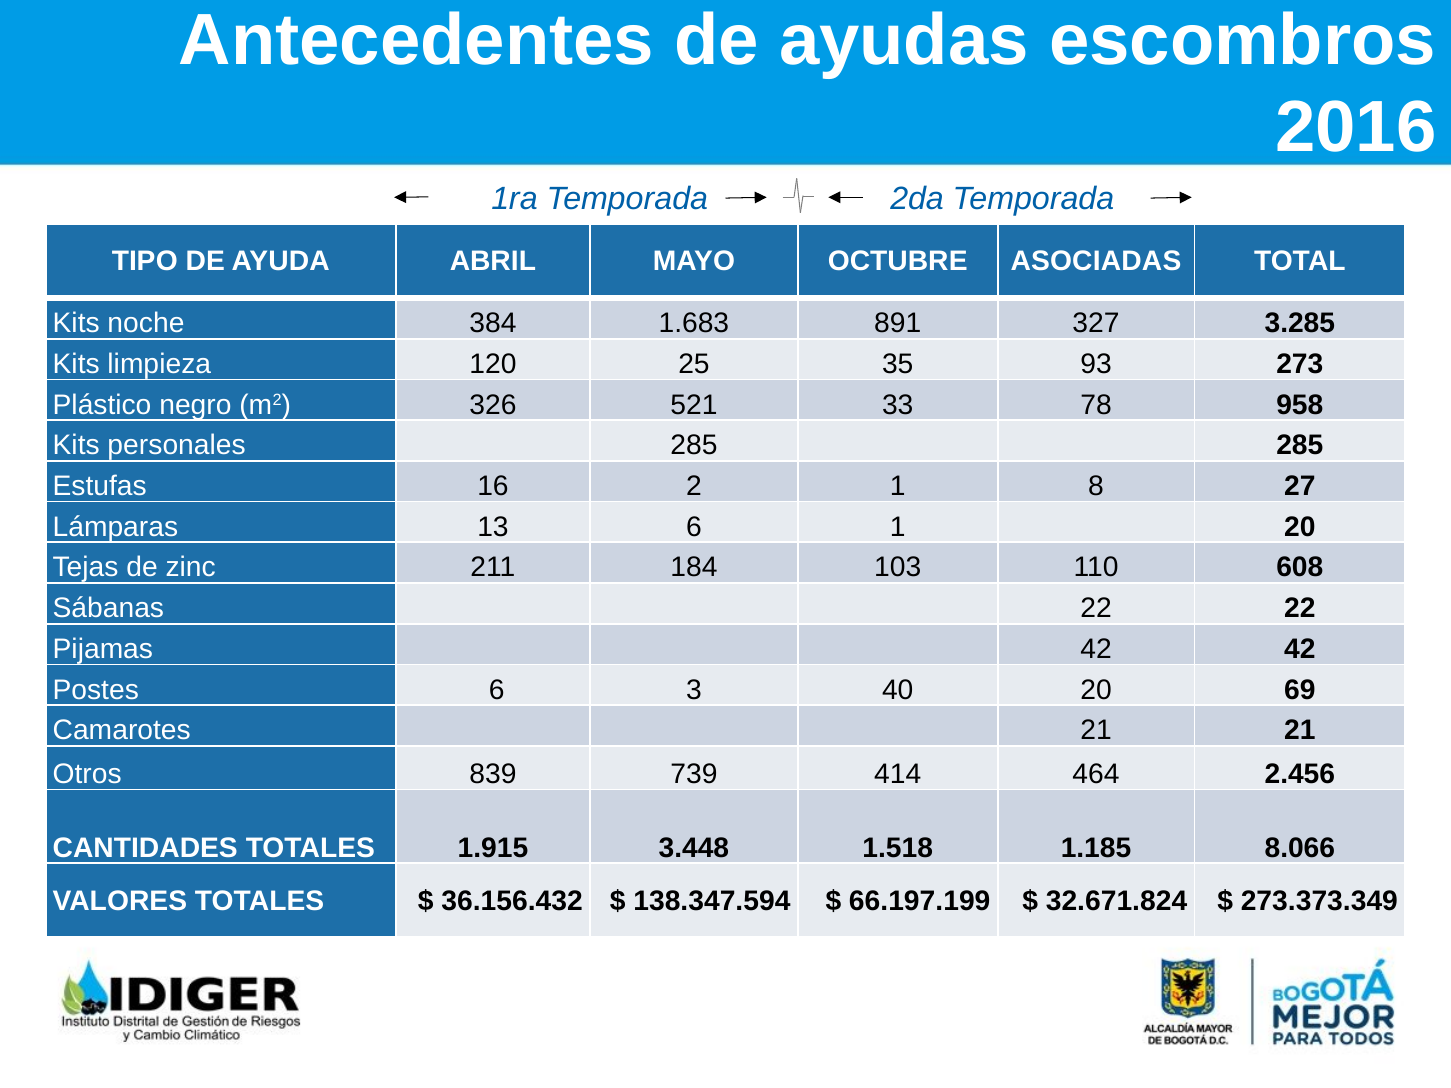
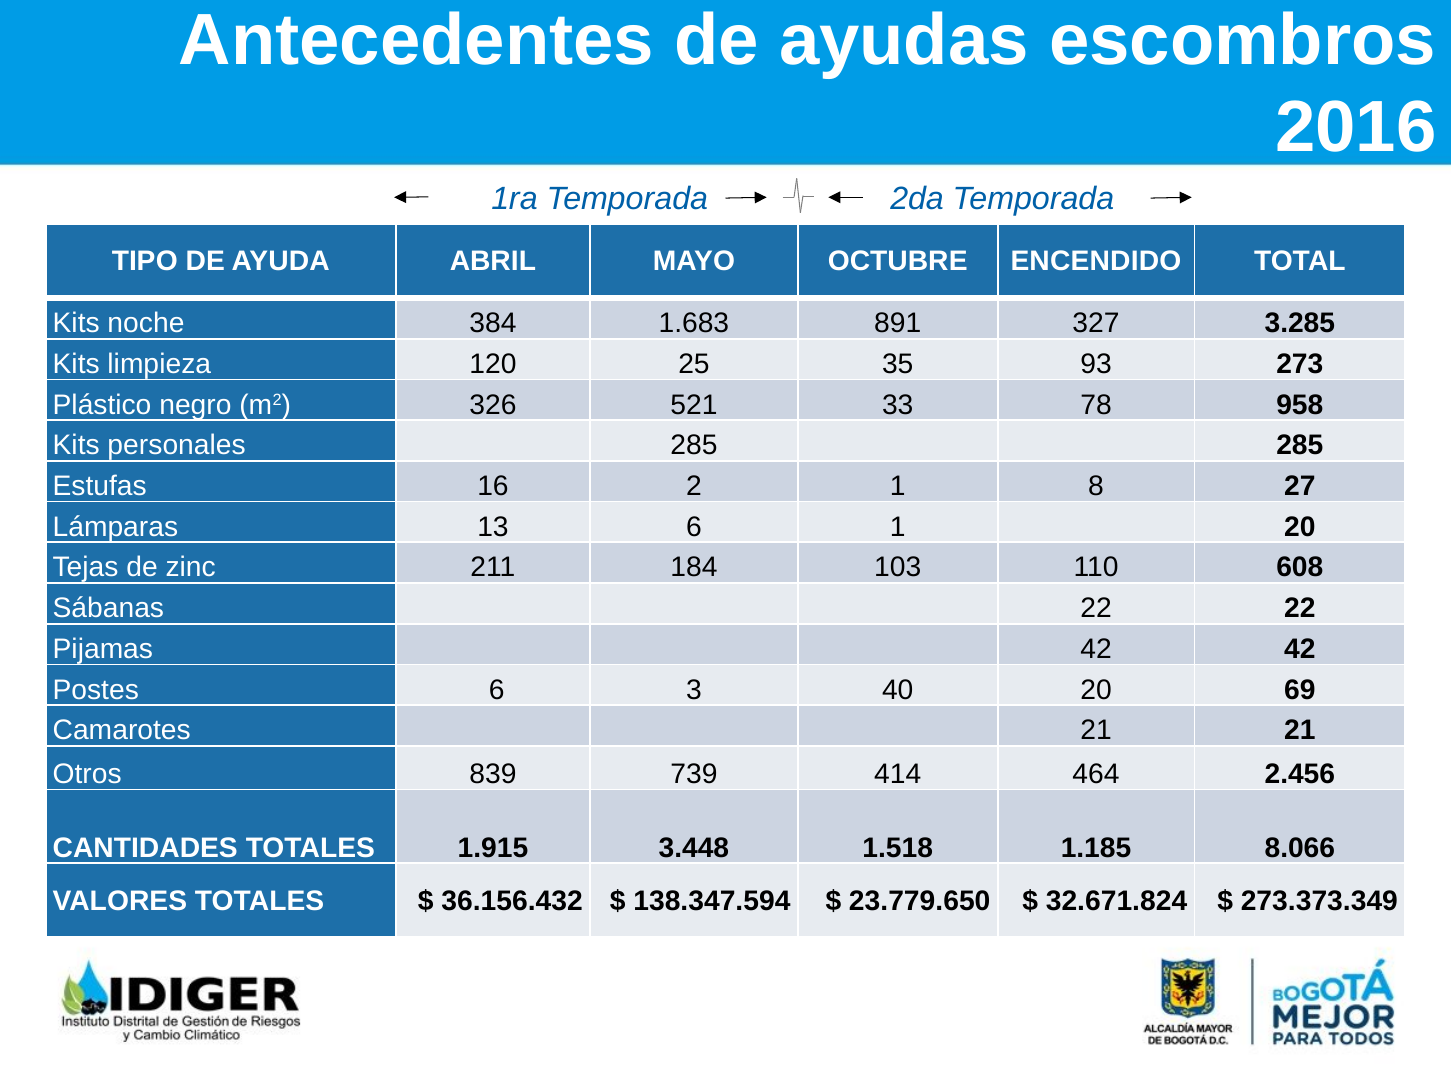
ASOCIADAS: ASOCIADAS -> ENCENDIDO
66.197.199: 66.197.199 -> 23.779.650
